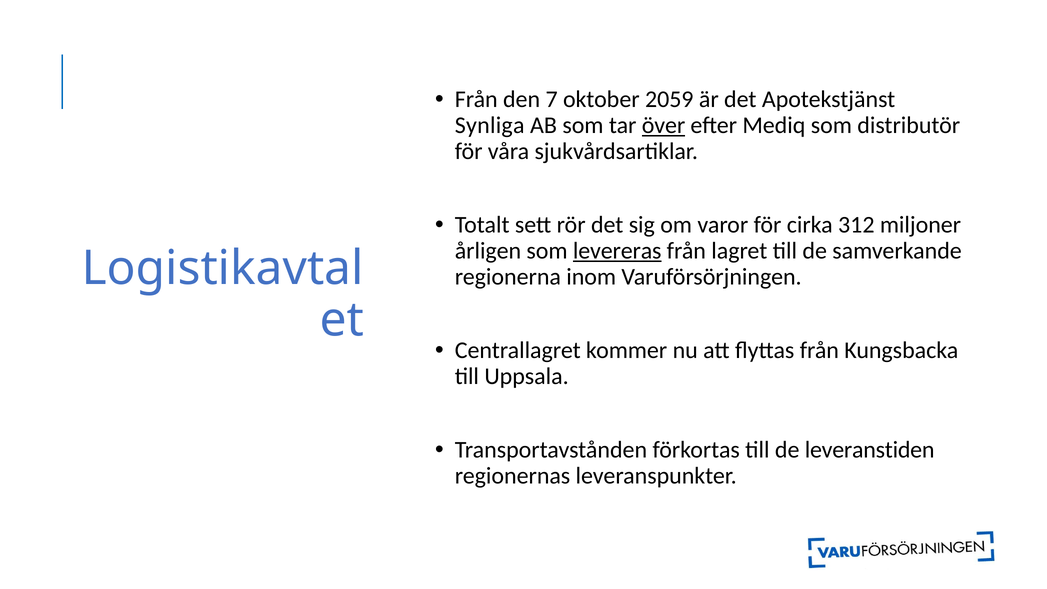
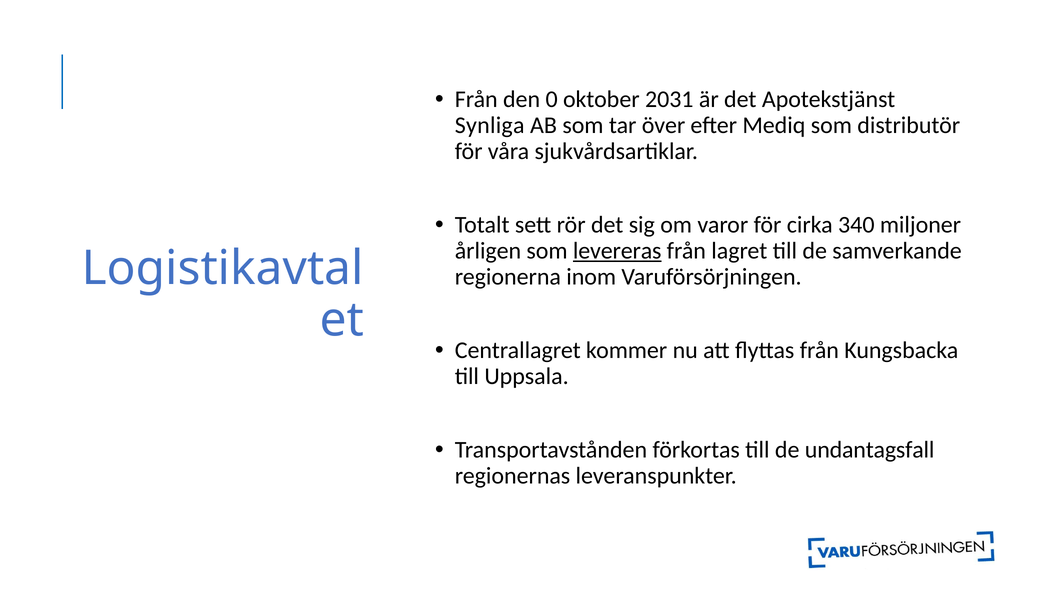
7: 7 -> 0
2059: 2059 -> 2031
över underline: present -> none
312: 312 -> 340
leveranstiden: leveranstiden -> undantagsfall
